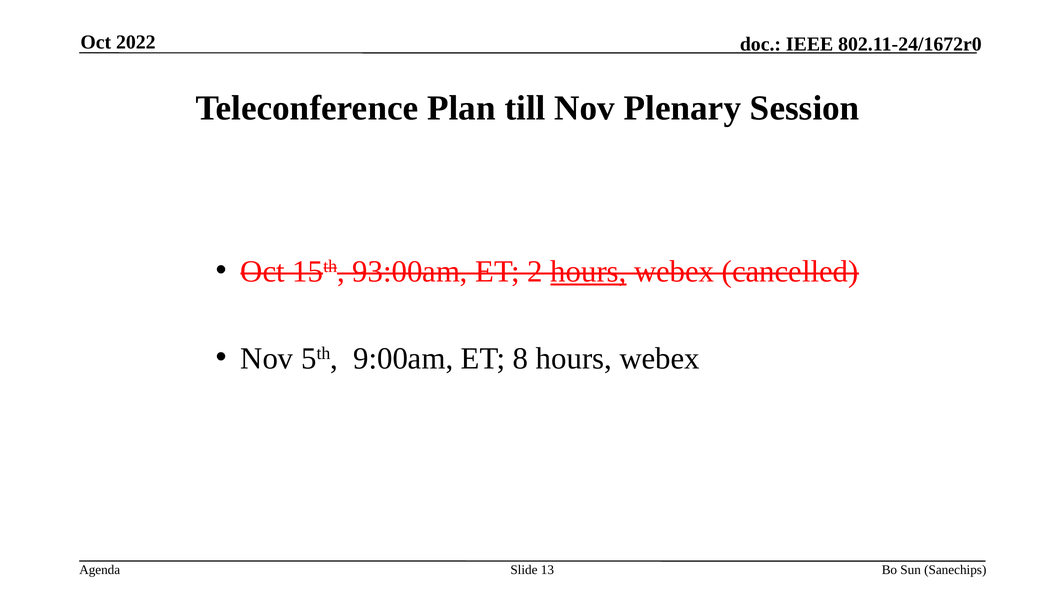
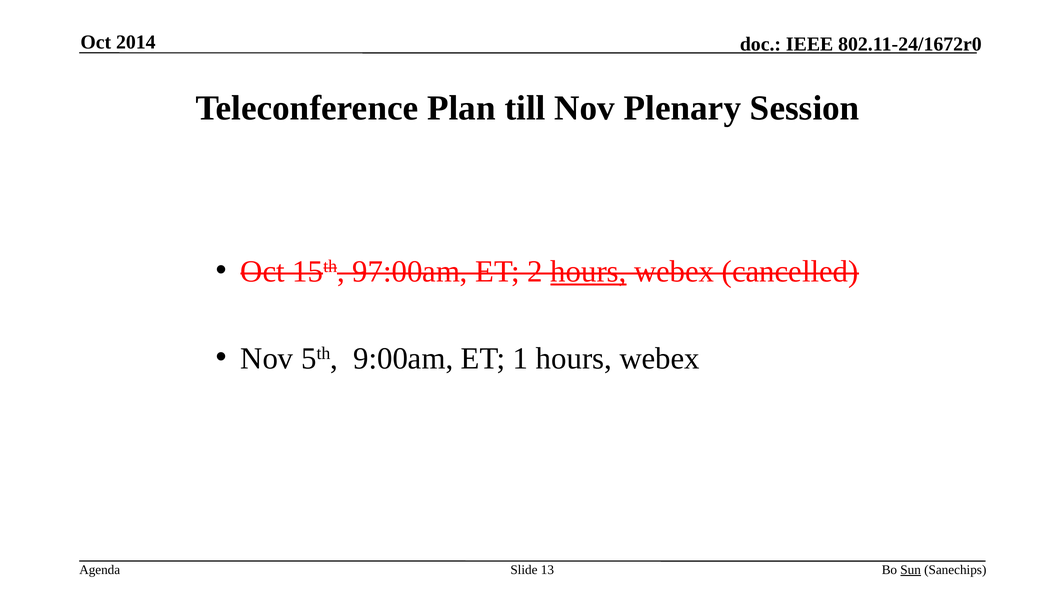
2022: 2022 -> 2014
93:00am: 93:00am -> 97:00am
8: 8 -> 1
Sun underline: none -> present
